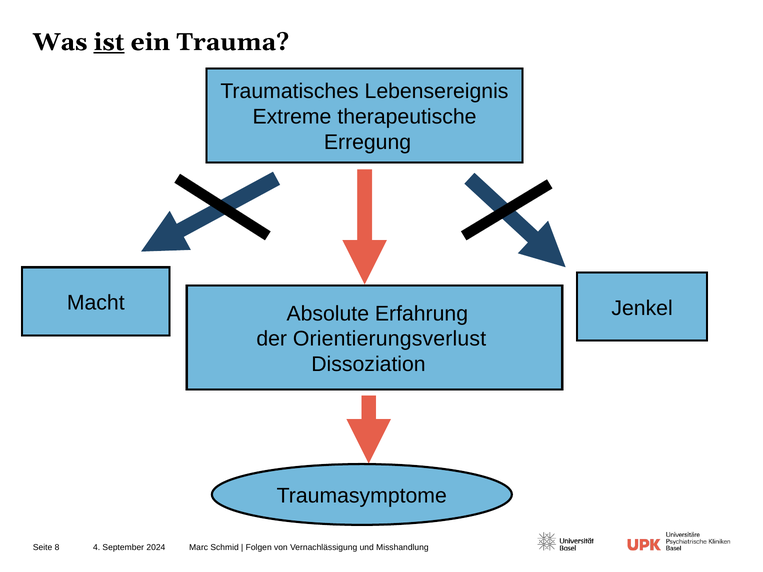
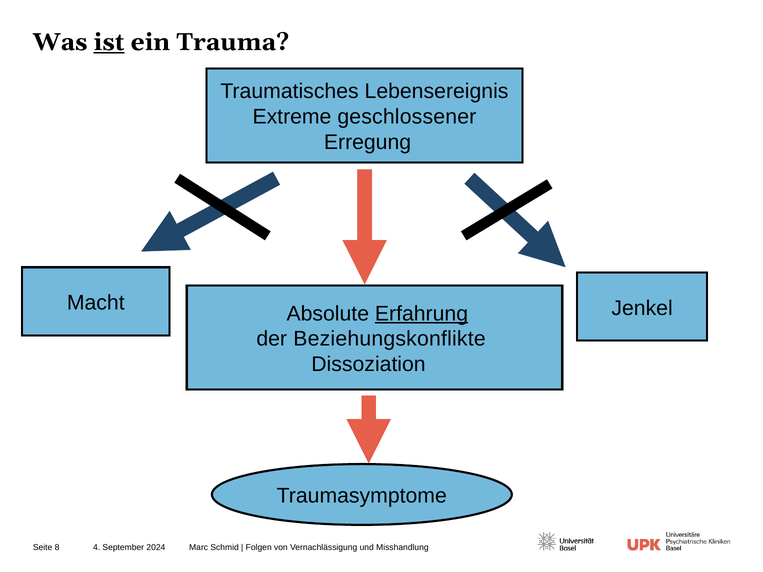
therapeutische: therapeutische -> geschlossener
Erfahrung underline: none -> present
Orientierungsverlust: Orientierungsverlust -> Beziehungskonflikte
